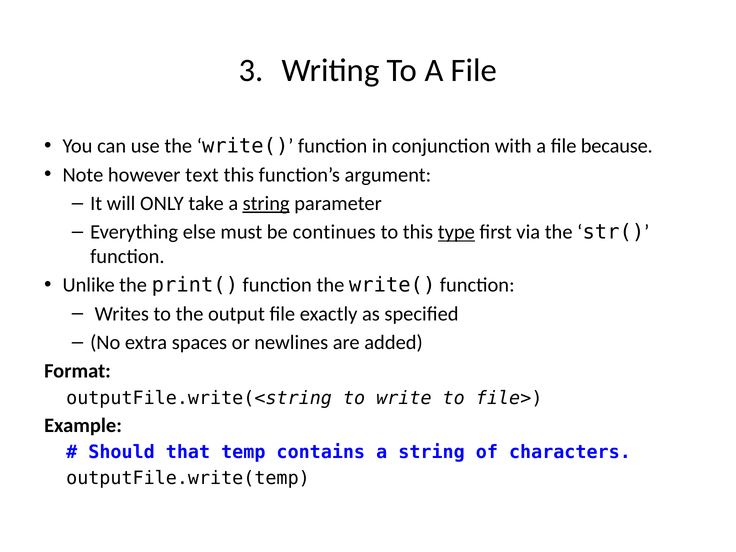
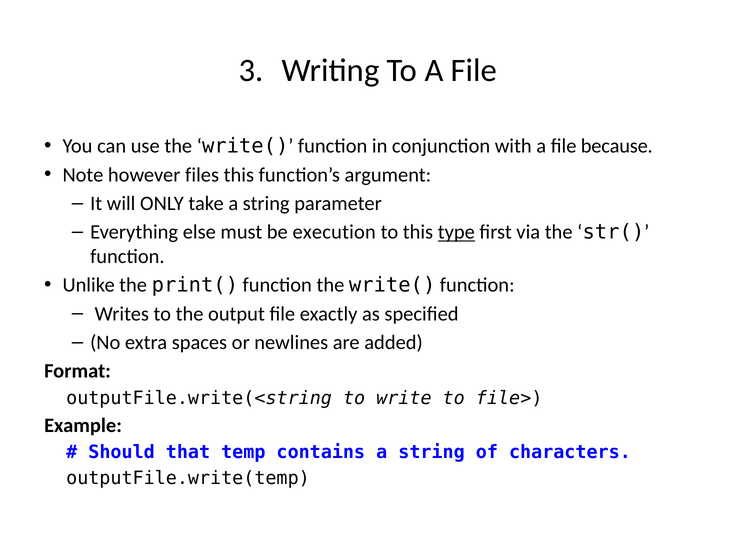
text: text -> files
string at (266, 203) underline: present -> none
continues: continues -> execution
